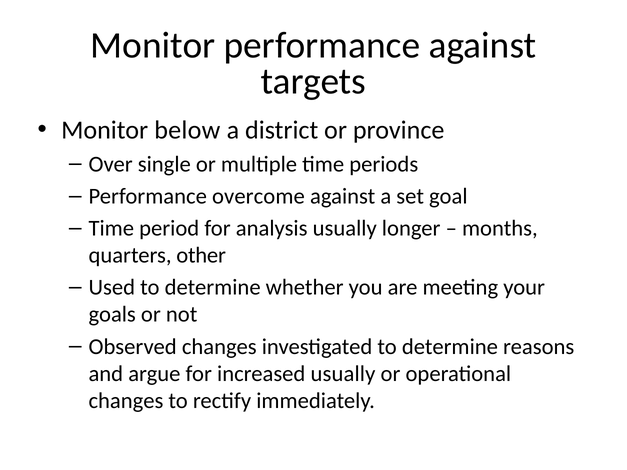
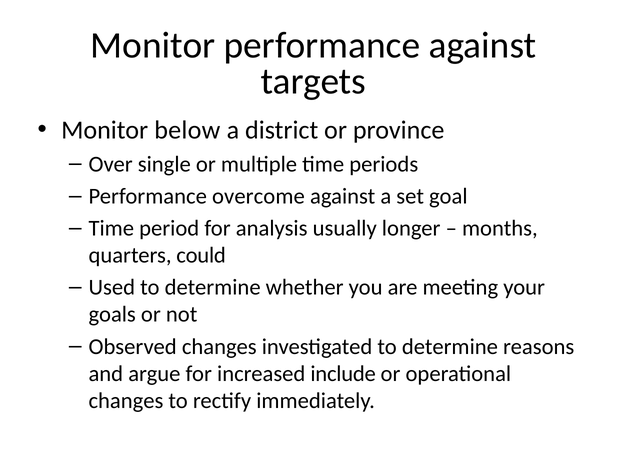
other: other -> could
increased usually: usually -> include
